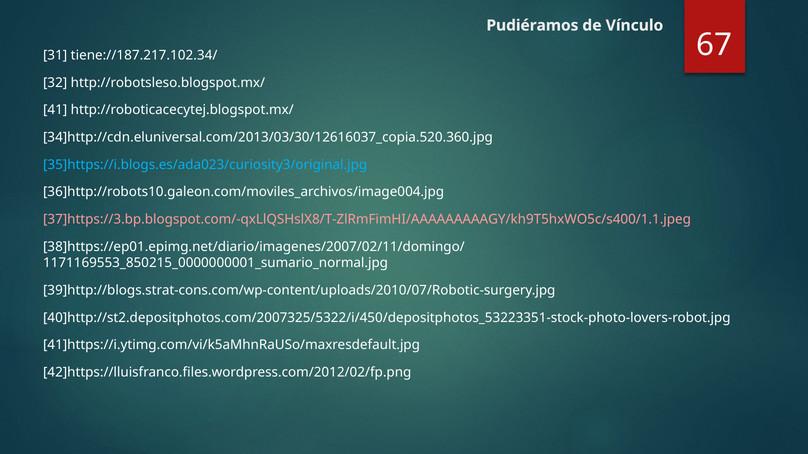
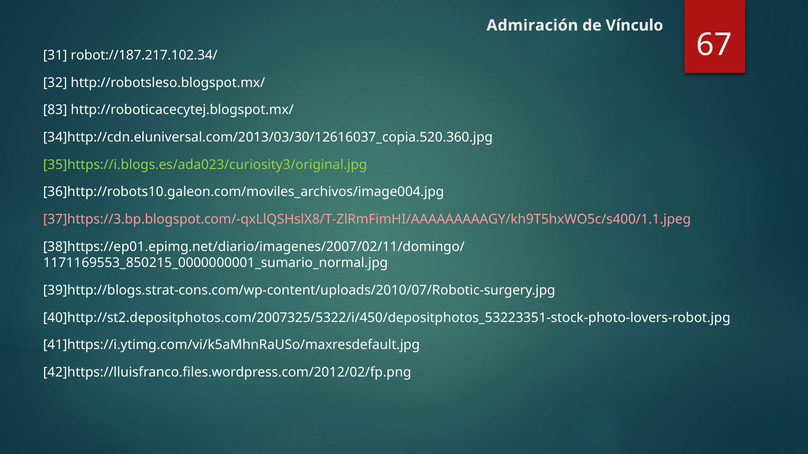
Pudiéramos: Pudiéramos -> Admiración
tiene://187.217.102.34/: tiene://187.217.102.34/ -> robot://187.217.102.34/
41: 41 -> 83
35]https://i.blogs.es/ada023/curiosity3/original.jpg colour: light blue -> light green
